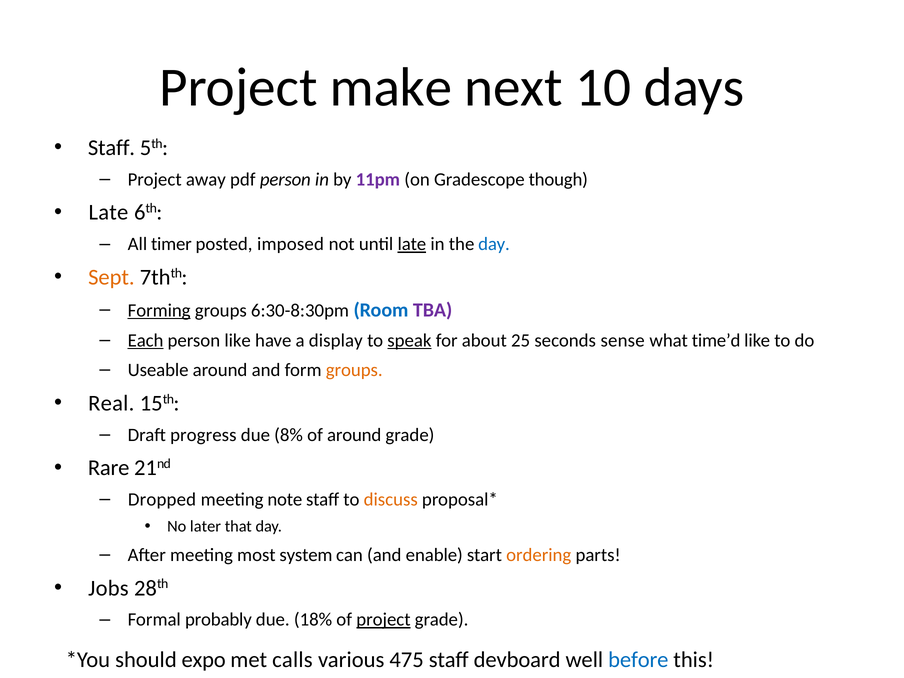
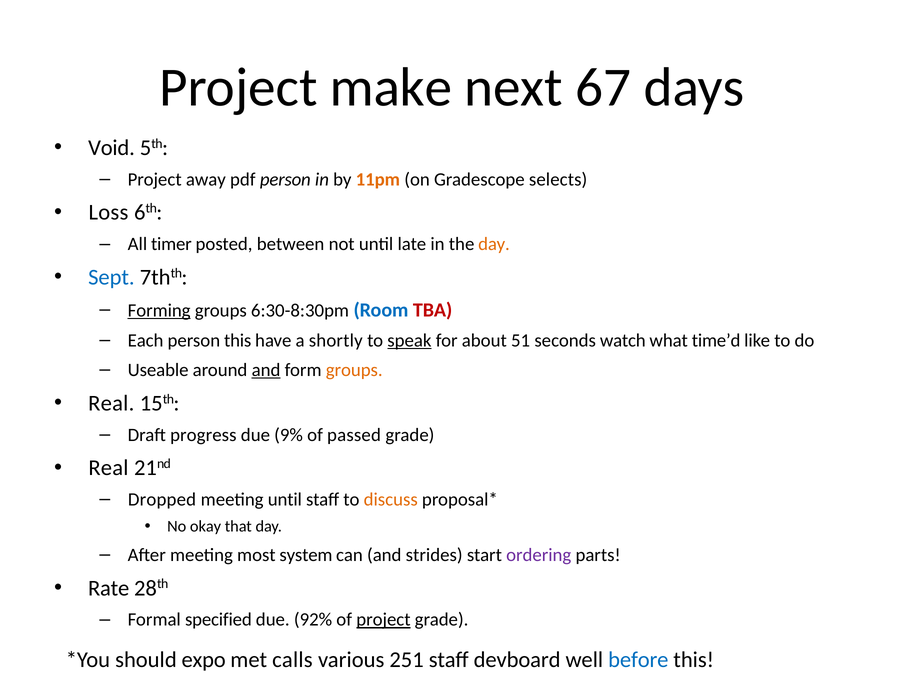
10: 10 -> 67
Staff at (112, 148): Staff -> Void
11pm colour: purple -> orange
though: though -> selects
Late at (108, 213): Late -> Loss
imposed: imposed -> between
late at (412, 244) underline: present -> none
day at (494, 244) colour: blue -> orange
Sept colour: orange -> blue
TBA colour: purple -> red
Each underline: present -> none
person like: like -> this
display: display -> shortly
25: 25 -> 51
sense: sense -> watch
and at (266, 370) underline: none -> present
8%: 8% -> 9%
of around: around -> passed
Rare at (109, 468): Rare -> Real
meeting note: note -> until
later: later -> okay
enable: enable -> strides
ordering colour: orange -> purple
Jobs: Jobs -> Rate
probably: probably -> specified
18%: 18% -> 92%
475: 475 -> 251
